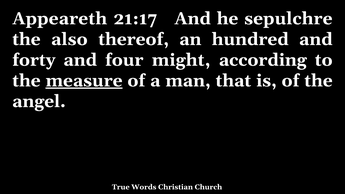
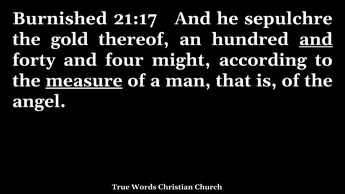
Appeareth: Appeareth -> Burnished
also: also -> gold
and at (316, 39) underline: none -> present
